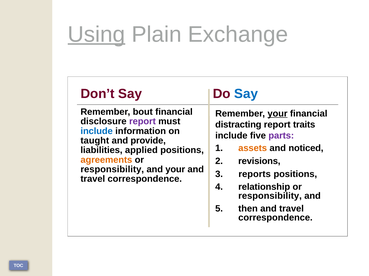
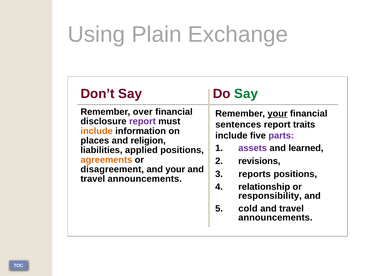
Using underline: present -> none
Say at (246, 94) colour: blue -> green
bout: bout -> over
distracting: distracting -> sentences
include at (97, 131) colour: blue -> orange
taught: taught -> places
provide: provide -> religion
assets colour: orange -> purple
noticed: noticed -> learned
responsibility at (112, 170): responsibility -> disagreement
correspondence at (145, 179): correspondence -> announcements
then: then -> cold
correspondence at (275, 218): correspondence -> announcements
